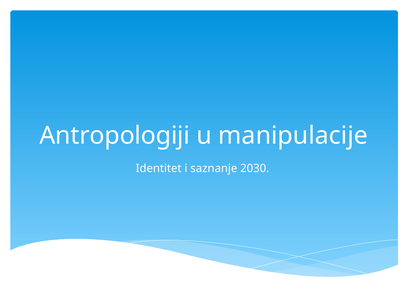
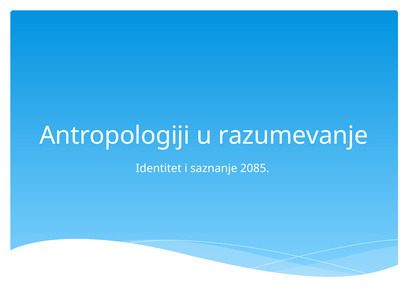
manipulacije: manipulacije -> razumevanje
2030: 2030 -> 2085
